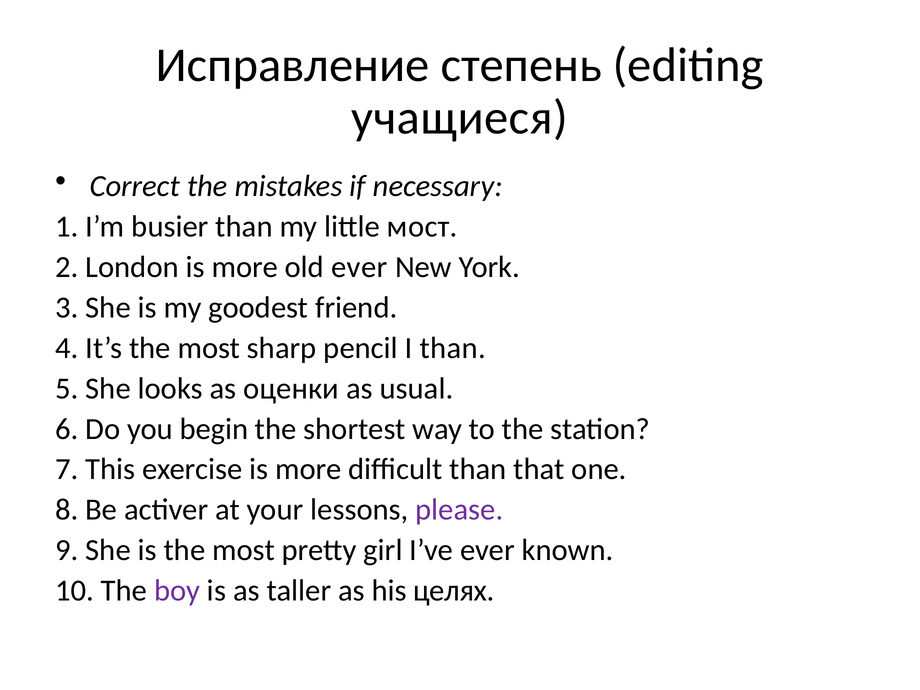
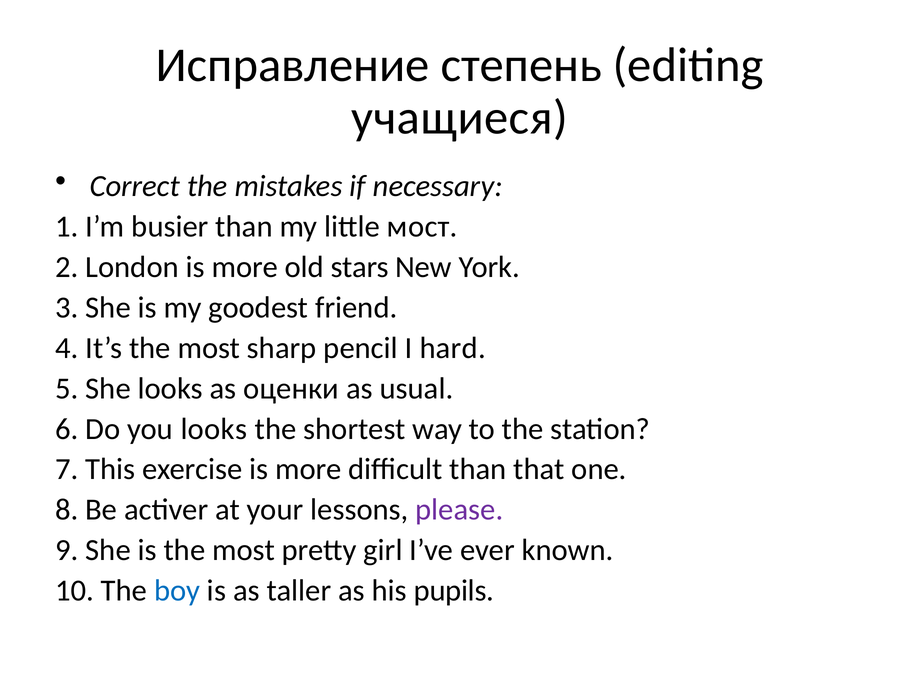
old ever: ever -> stars
I than: than -> hard
you begin: begin -> looks
boy colour: purple -> blue
целях: целях -> pupils
